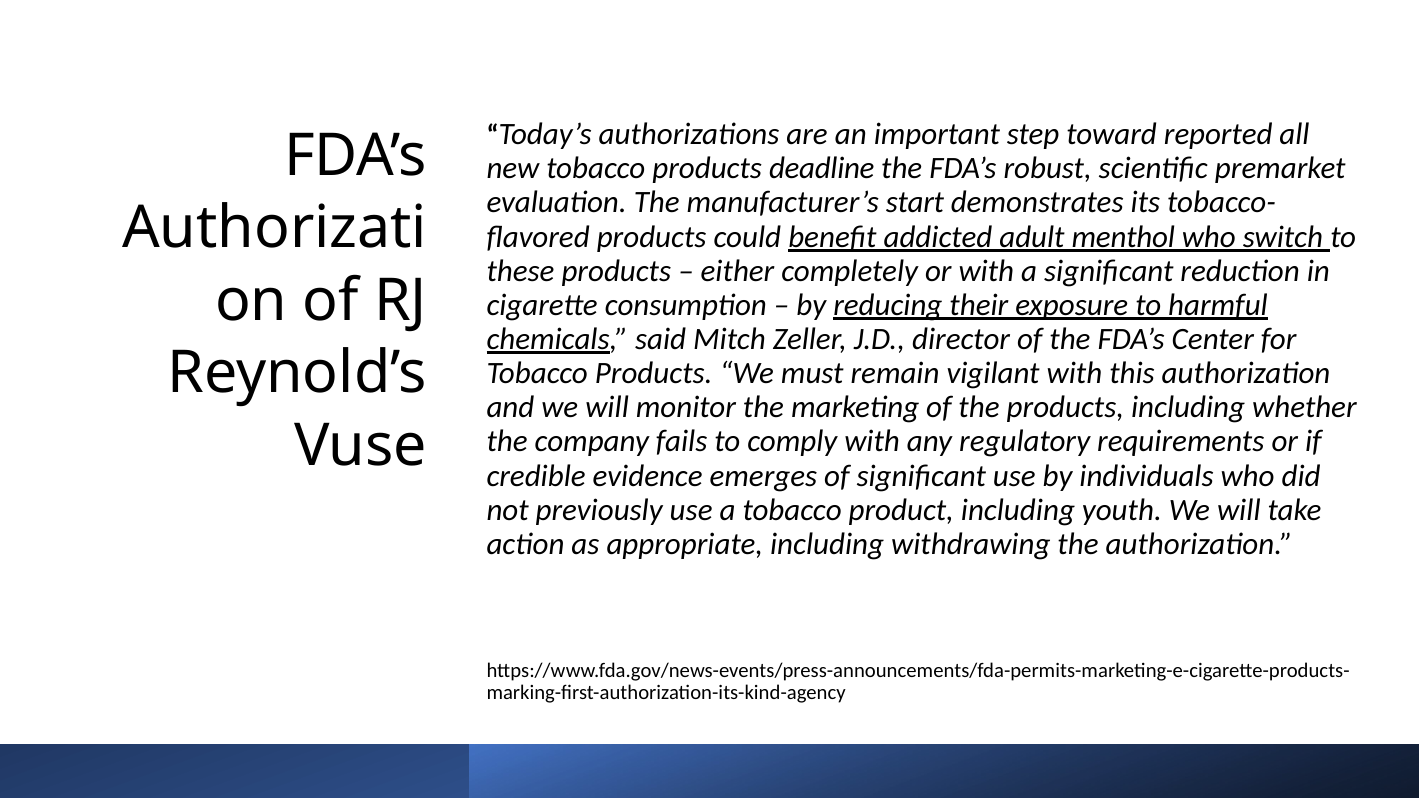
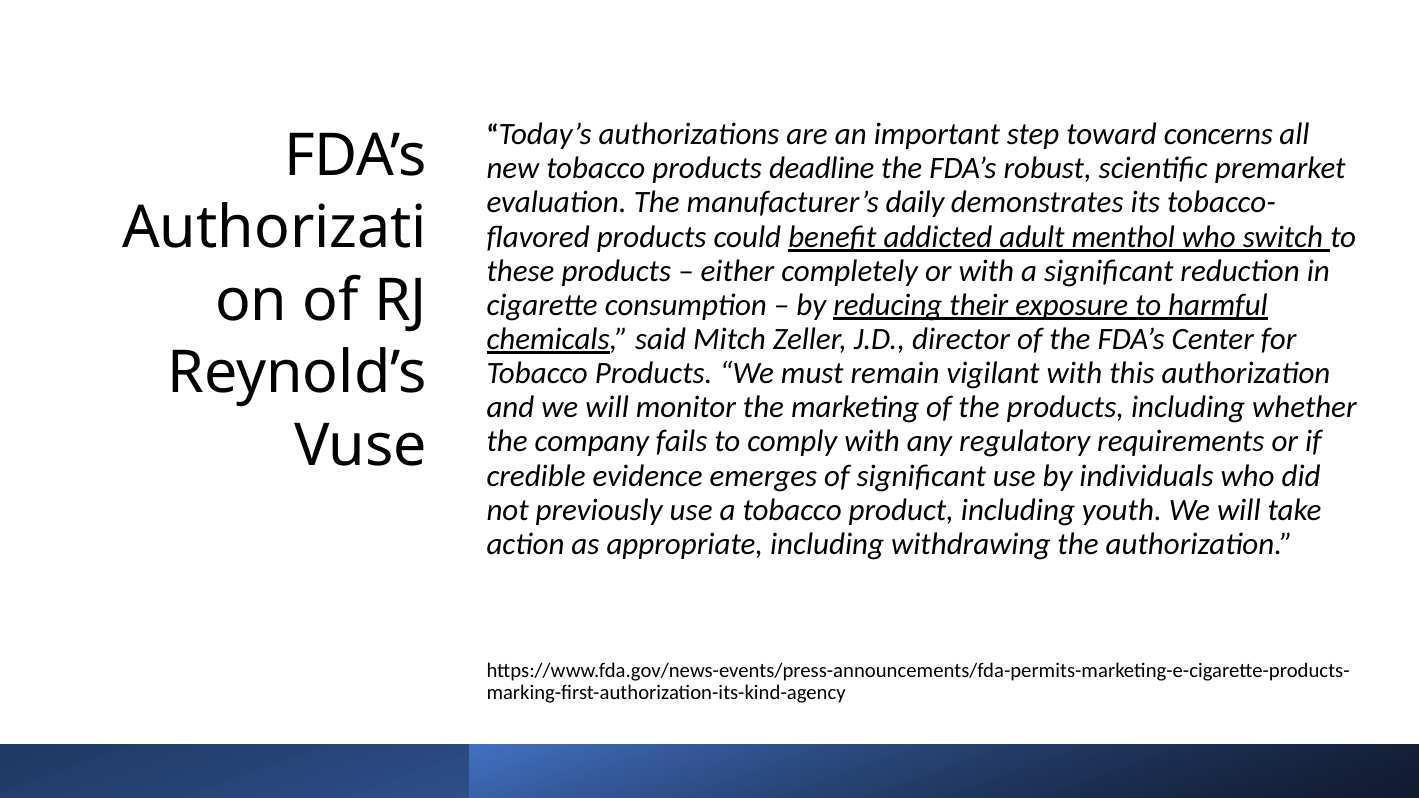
reported: reported -> concerns
start: start -> daily
